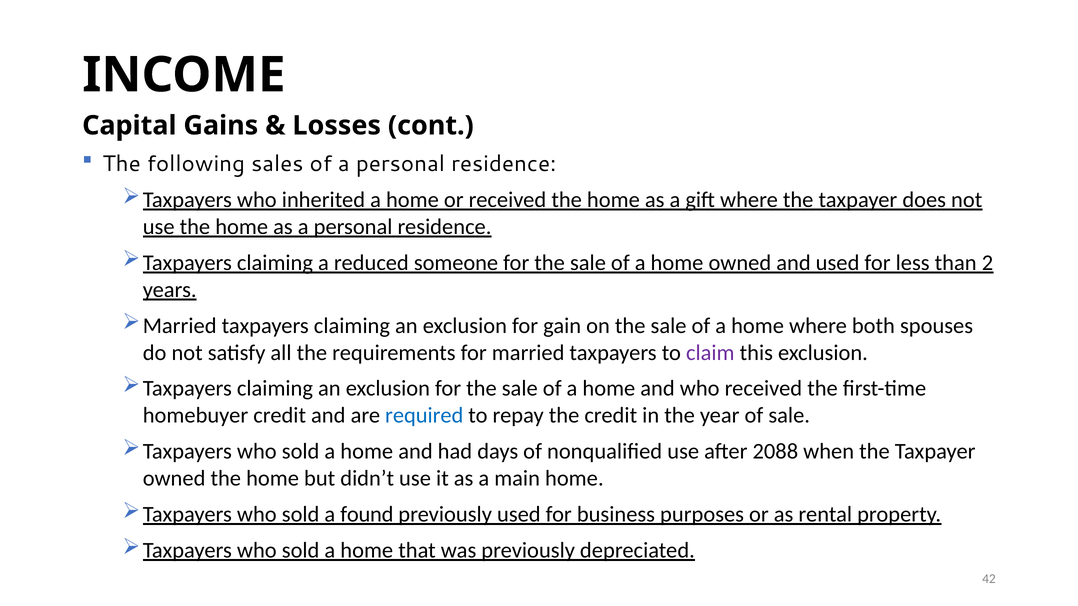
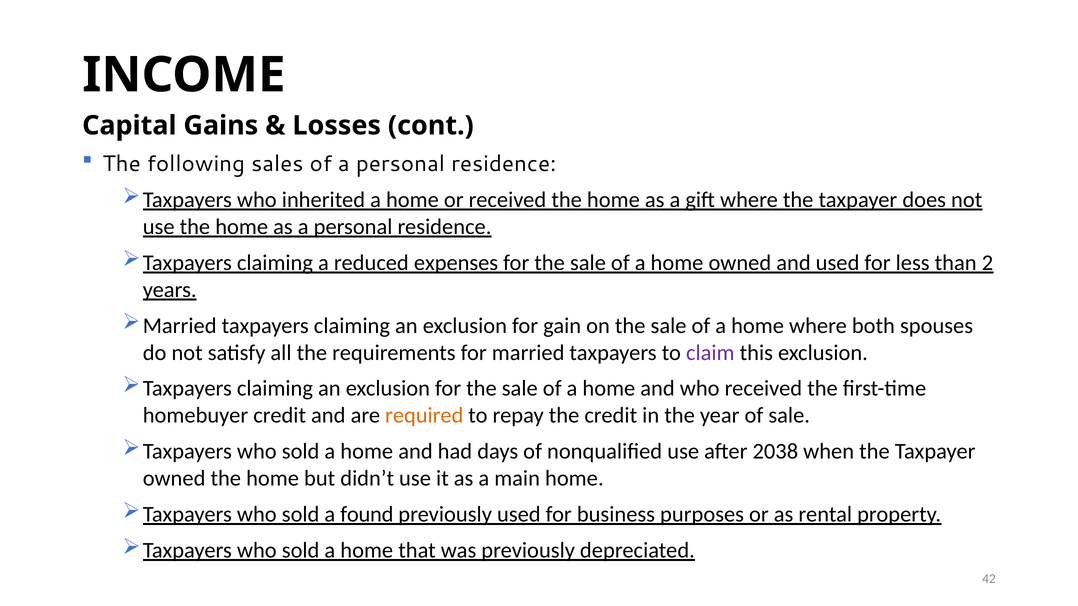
someone: someone -> expenses
required colour: blue -> orange
2088: 2088 -> 2038
